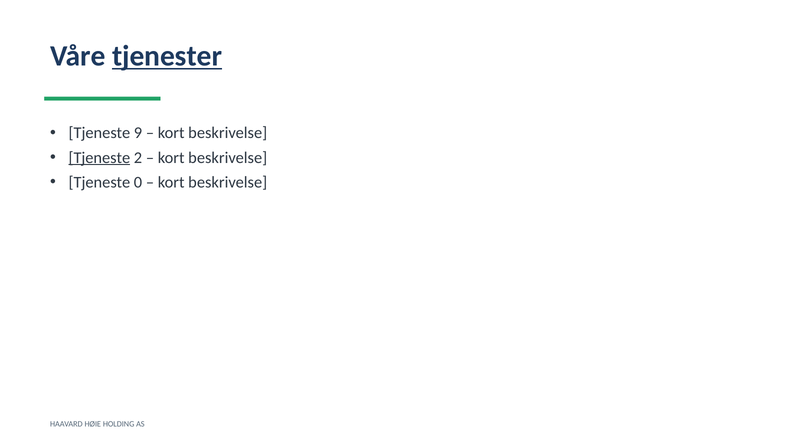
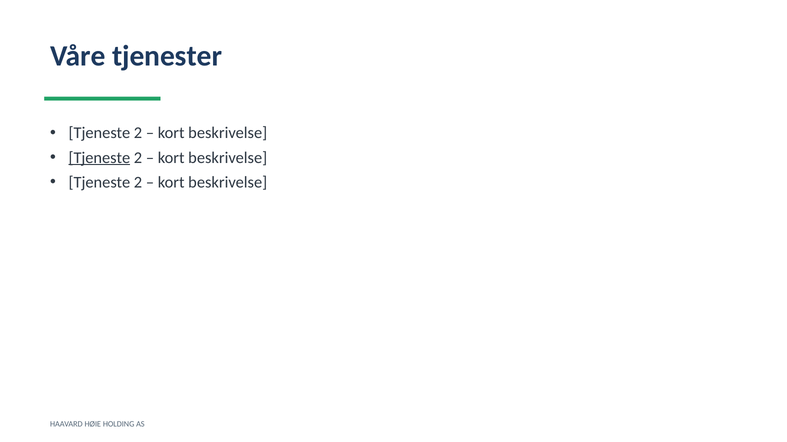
tjenester underline: present -> none
9 at (138, 133): 9 -> 2
0 at (138, 183): 0 -> 2
